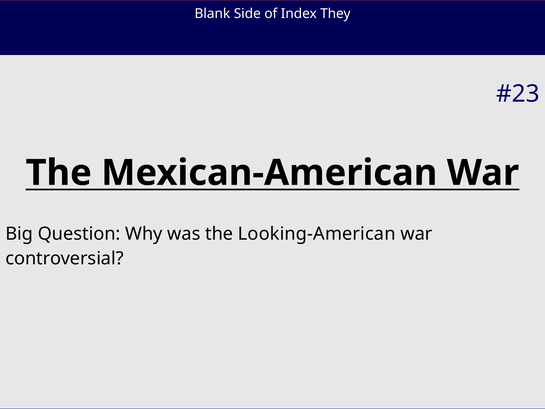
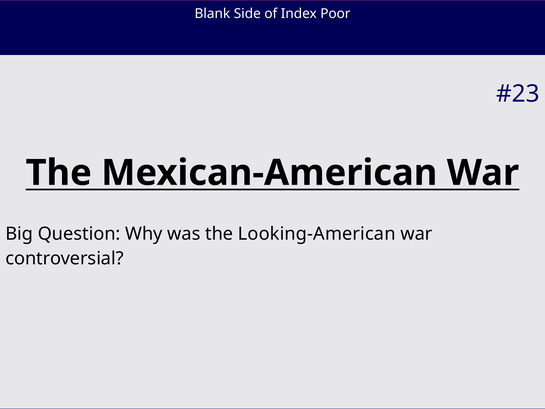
They: They -> Poor
